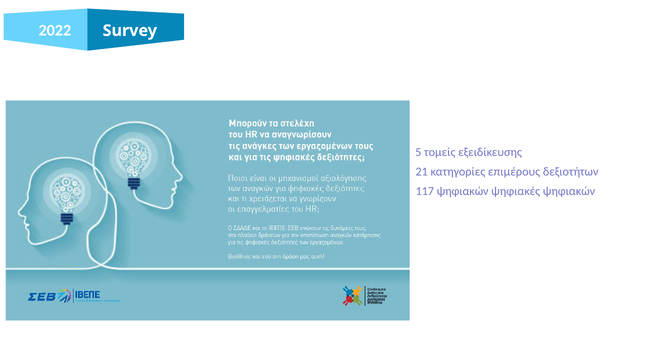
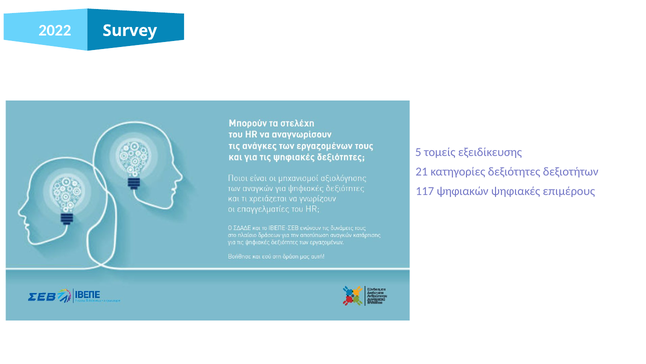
επιμέρους: επιμέρους -> δεξιότητες
ψηφιακές ψηφιακών: ψηφιακών -> επιμέρους
